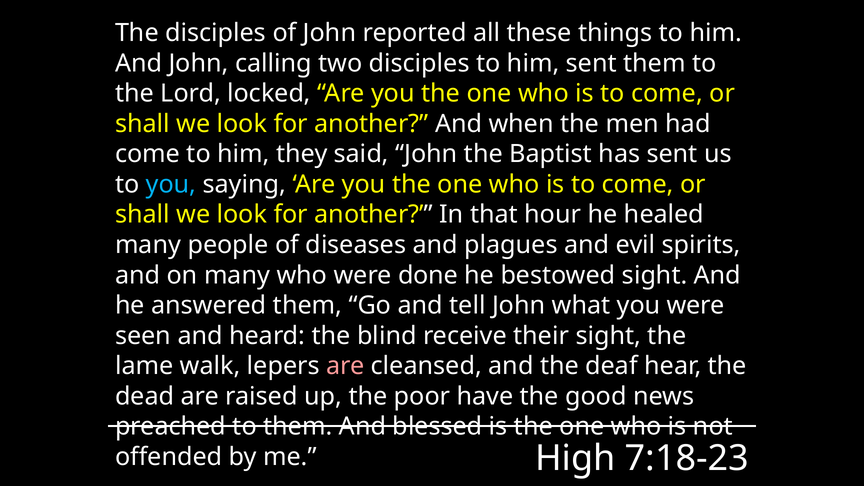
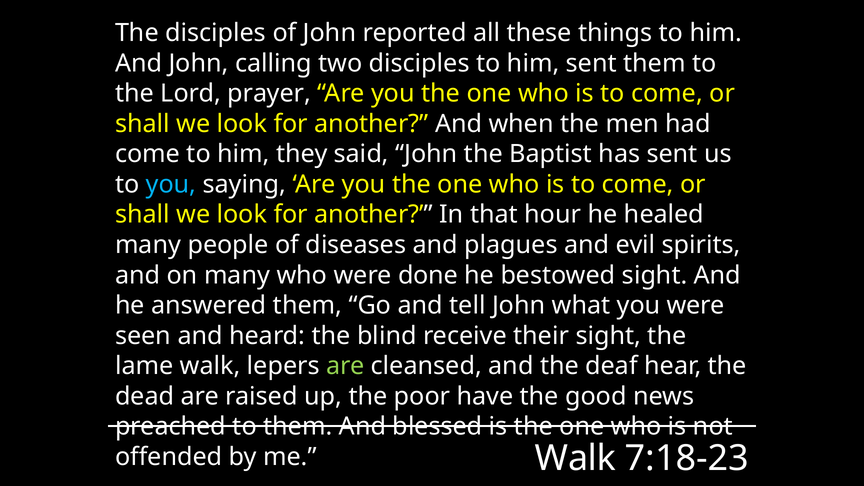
locked: locked -> prayer
are at (345, 366) colour: pink -> light green
me High: High -> Walk
